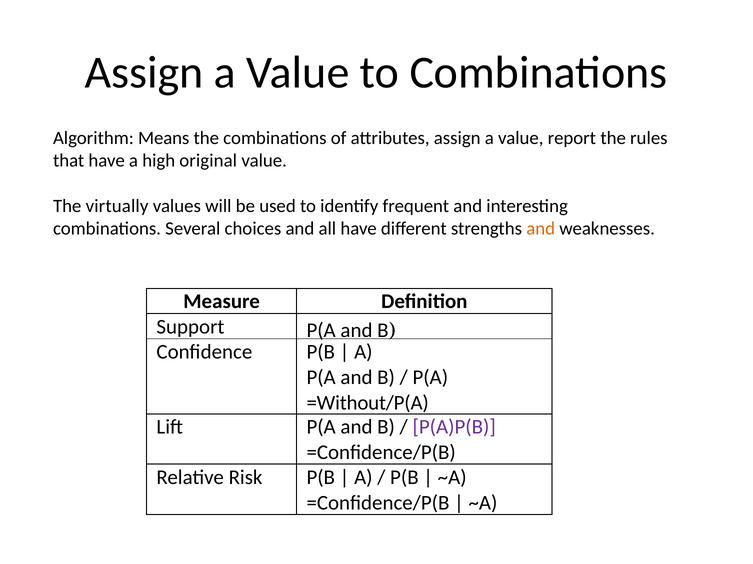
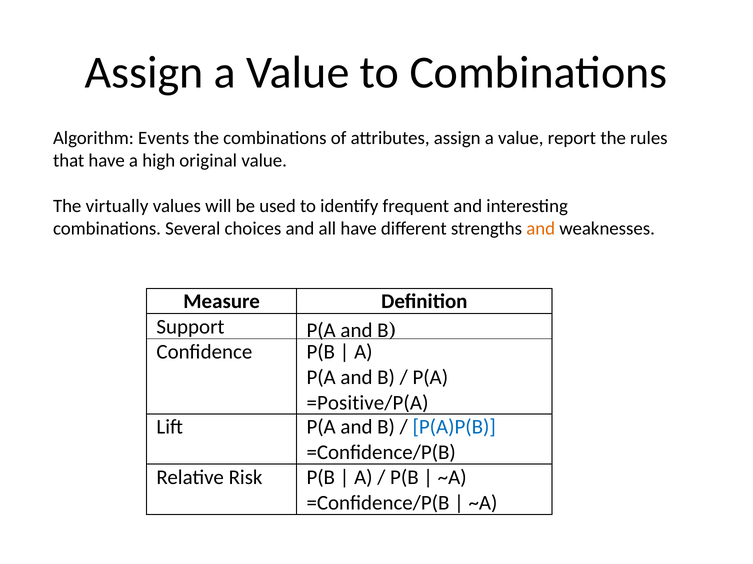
Means: Means -> Events
=Without/P(A: =Without/P(A -> =Positive/P(A
P(A)P(B colour: purple -> blue
